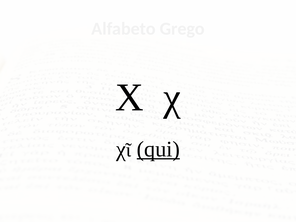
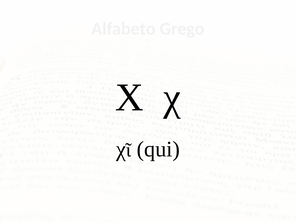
qui underline: present -> none
